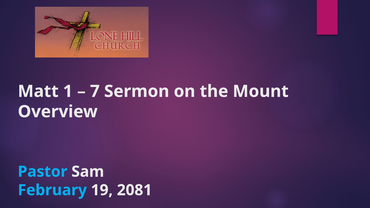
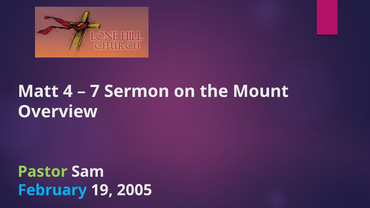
1: 1 -> 4
Pastor colour: light blue -> light green
2081: 2081 -> 2005
